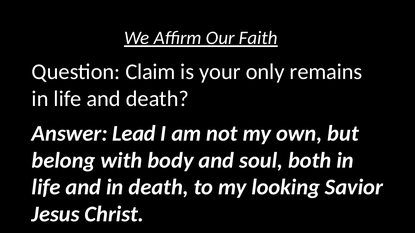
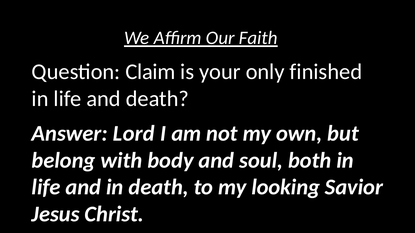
remains: remains -> finished
Lead: Lead -> Lord
